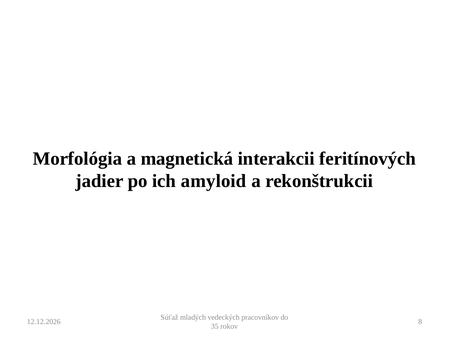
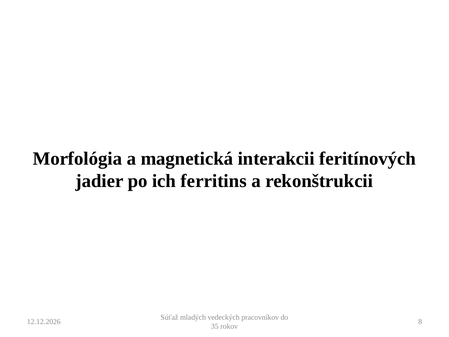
amyloid: amyloid -> ferritins
